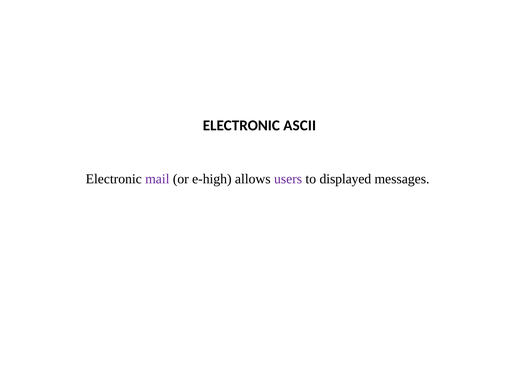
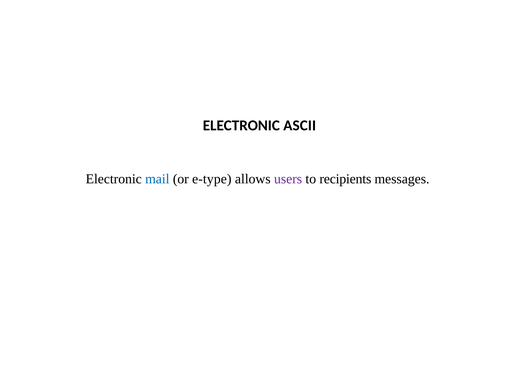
mail colour: purple -> blue
e-high: e-high -> e-type
displayed: displayed -> recipients
